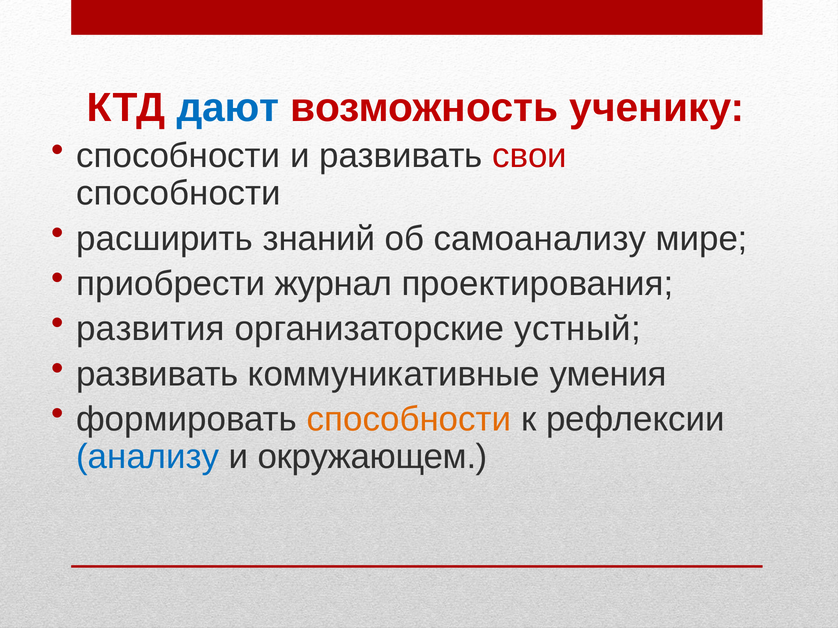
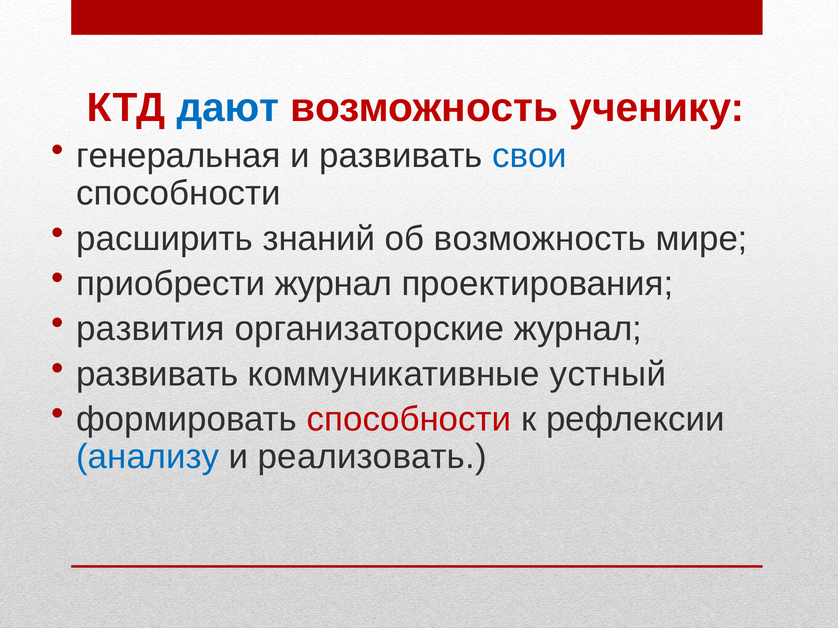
способности at (178, 156): способности -> генеральная
свои colour: red -> blue
об самоанализу: самоанализу -> возможность
организаторские устный: устный -> журнал
умения: умения -> устный
способности at (409, 420) colour: orange -> red
окружающем: окружающем -> реализовать
